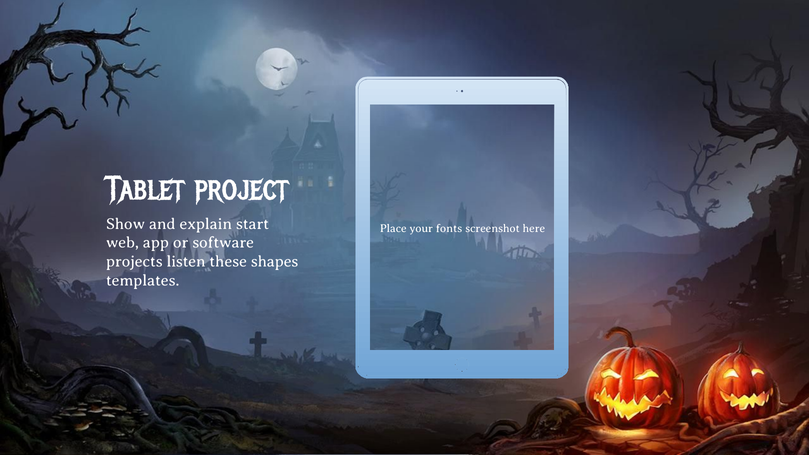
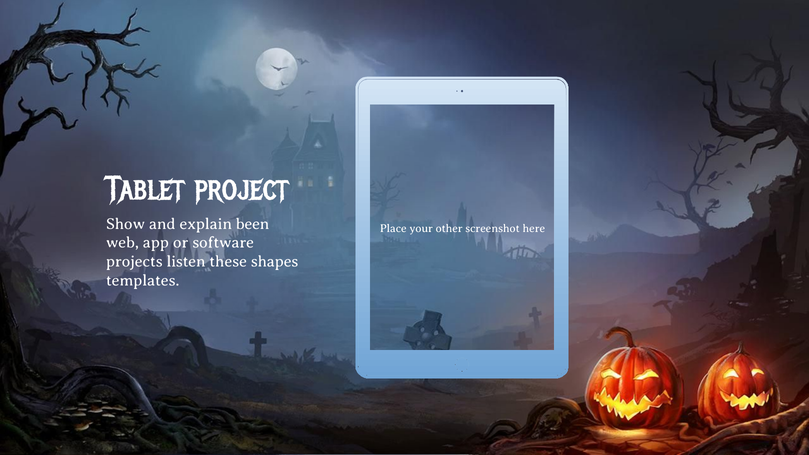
start: start -> been
fonts: fonts -> other
